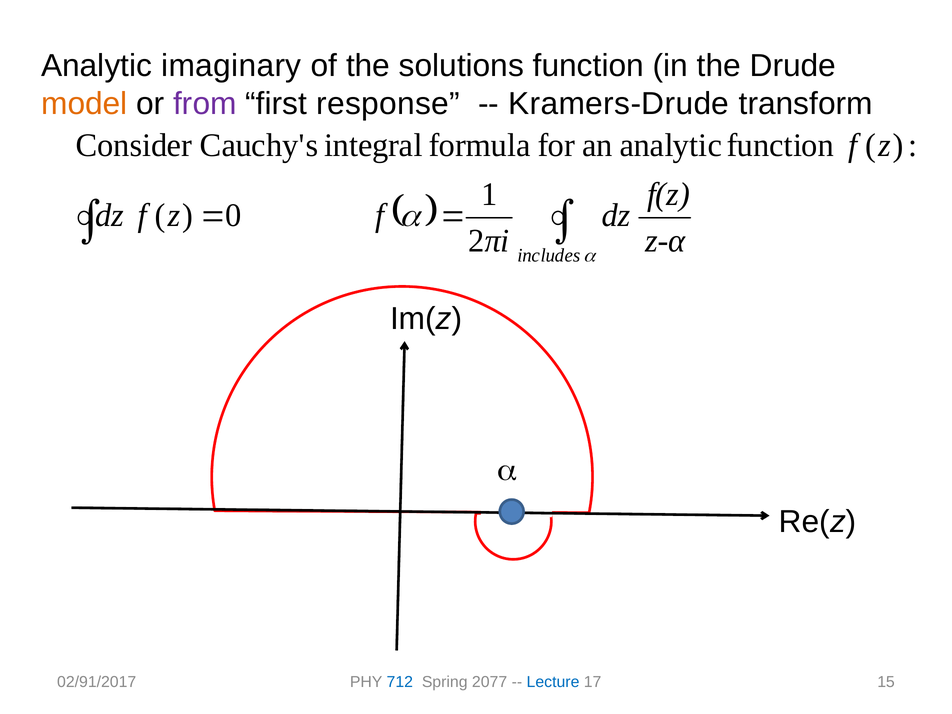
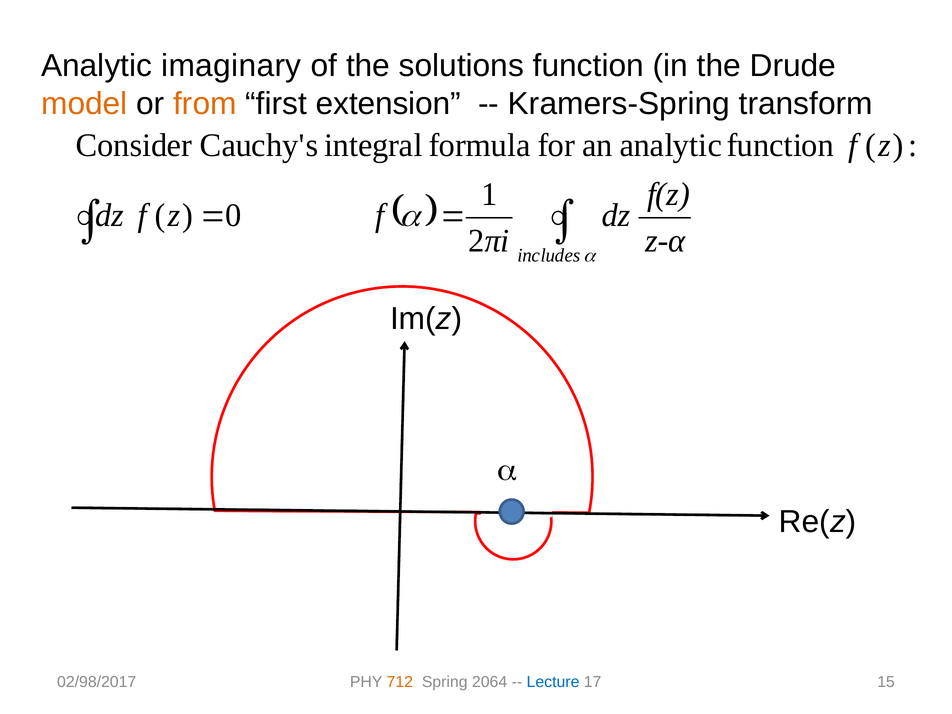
from colour: purple -> orange
response: response -> extension
Kramers-Drude: Kramers-Drude -> Kramers-Spring
02/91/2017: 02/91/2017 -> 02/98/2017
712 colour: blue -> orange
2077: 2077 -> 2064
